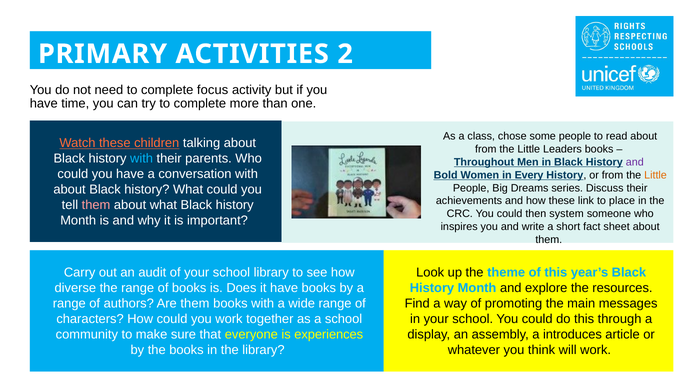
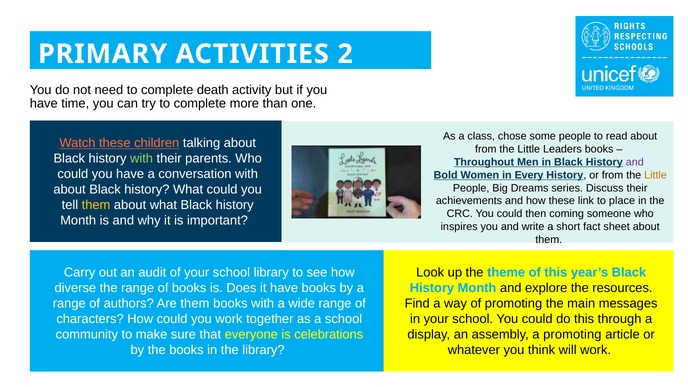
focus: focus -> death
with at (142, 158) colour: light blue -> light green
them at (96, 205) colour: pink -> yellow
system: system -> coming
experiences: experiences -> celebrations
a introduces: introduces -> promoting
